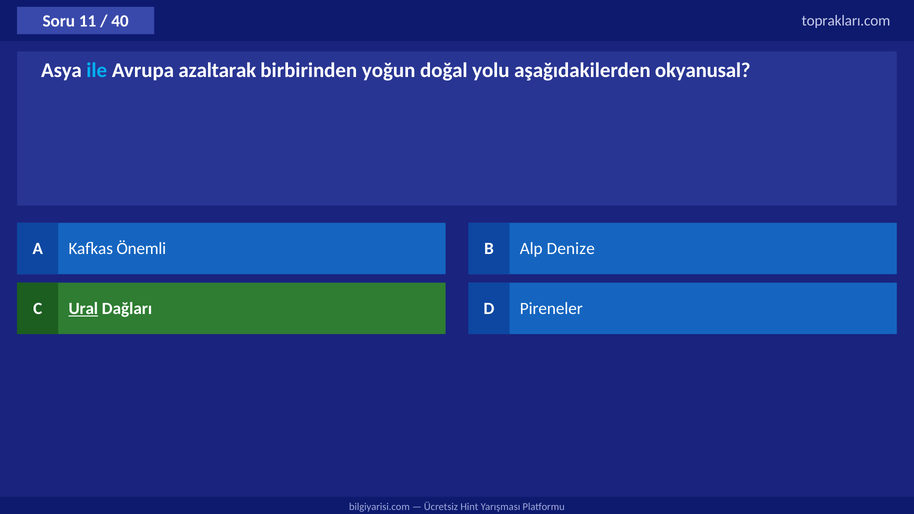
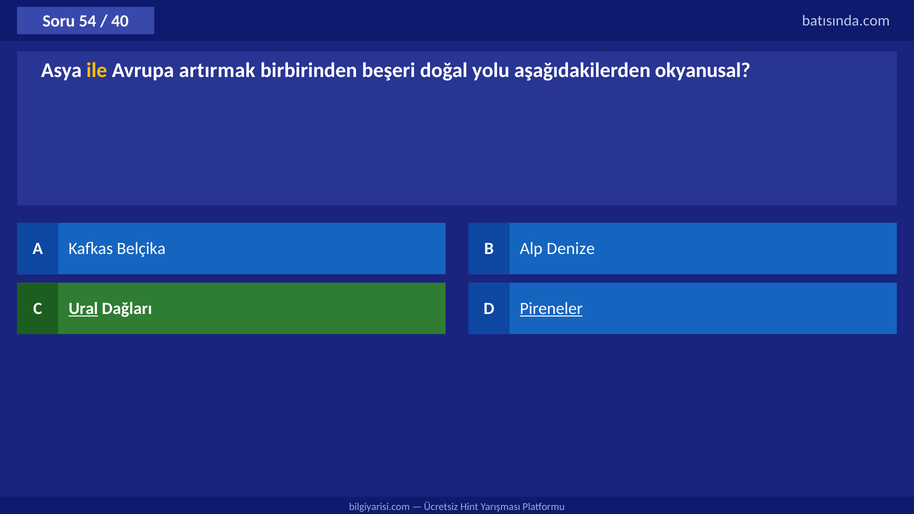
11: 11 -> 54
toprakları.com: toprakları.com -> batısında.com
ile colour: light blue -> yellow
azaltarak: azaltarak -> artırmak
yoğun: yoğun -> beşeri
Önemli: Önemli -> Belçika
Pireneler underline: none -> present
